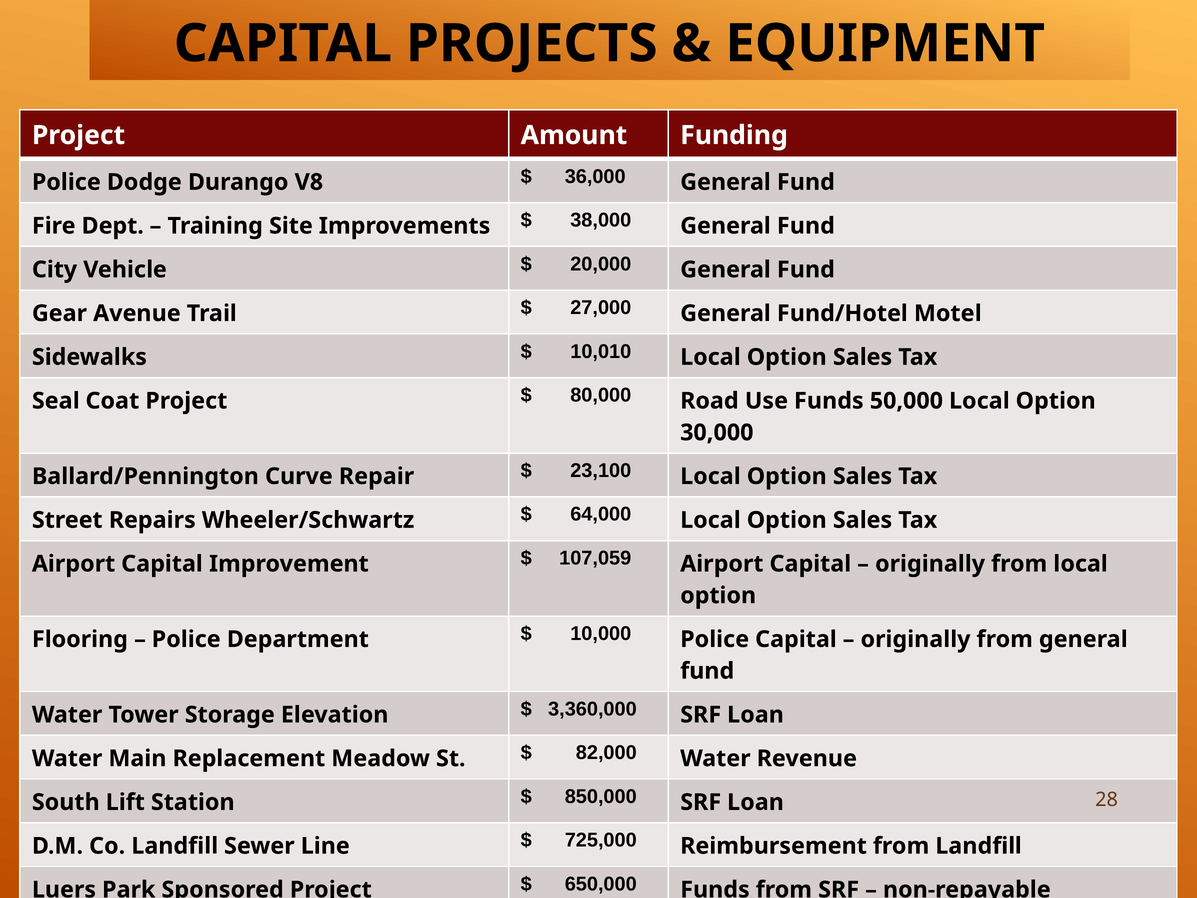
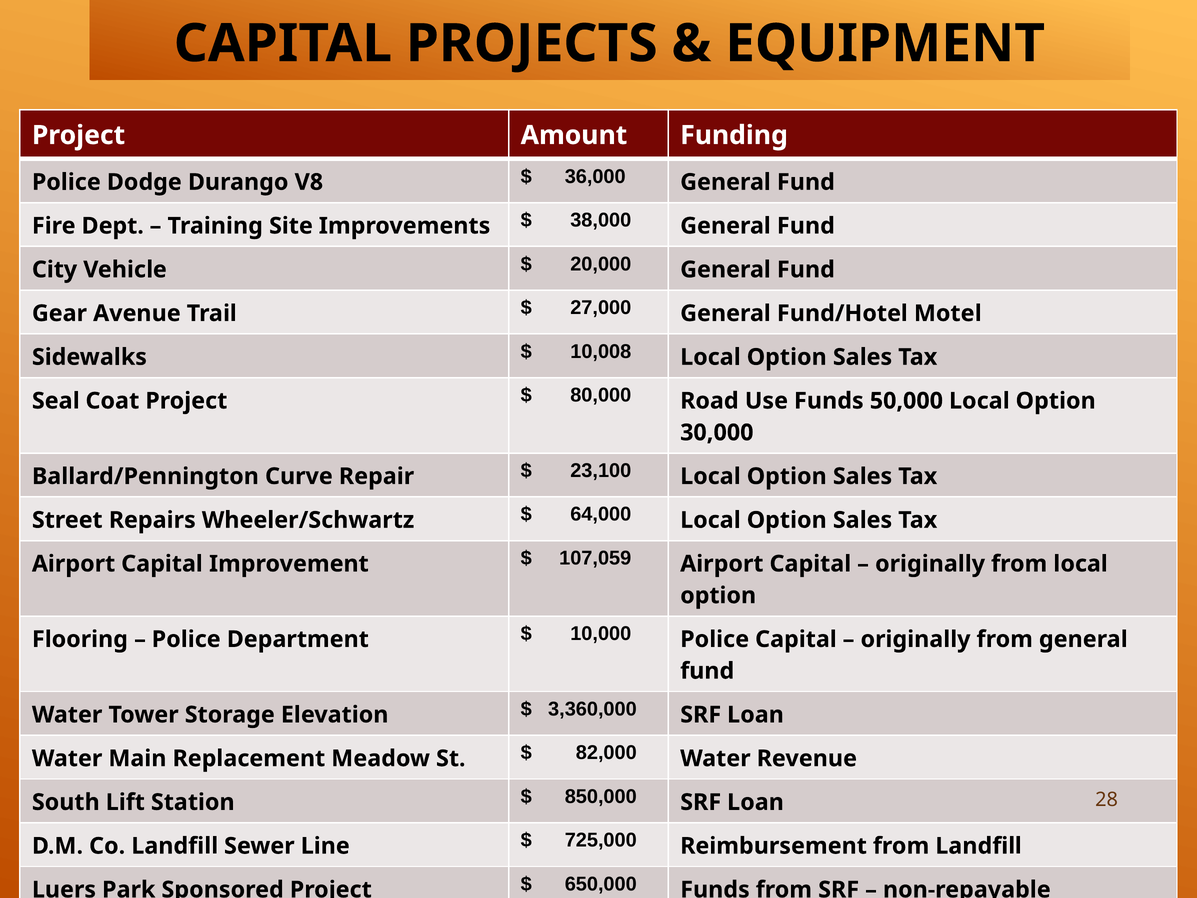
10,010: 10,010 -> 10,008
